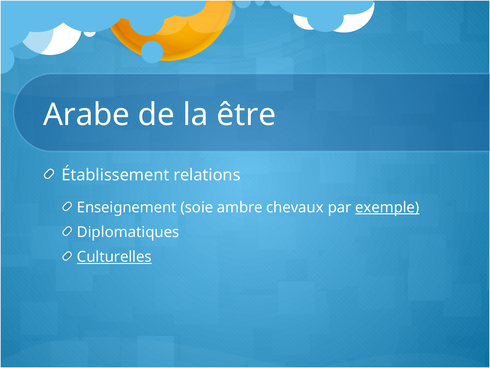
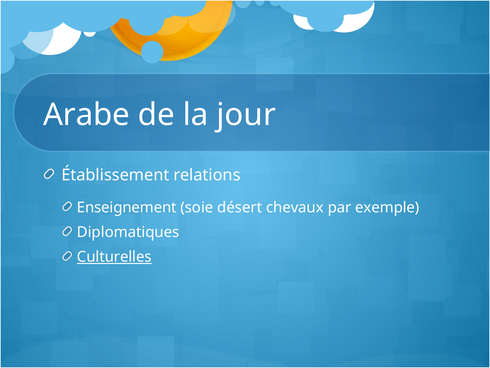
être: être -> jour
ambre: ambre -> désert
exemple underline: present -> none
